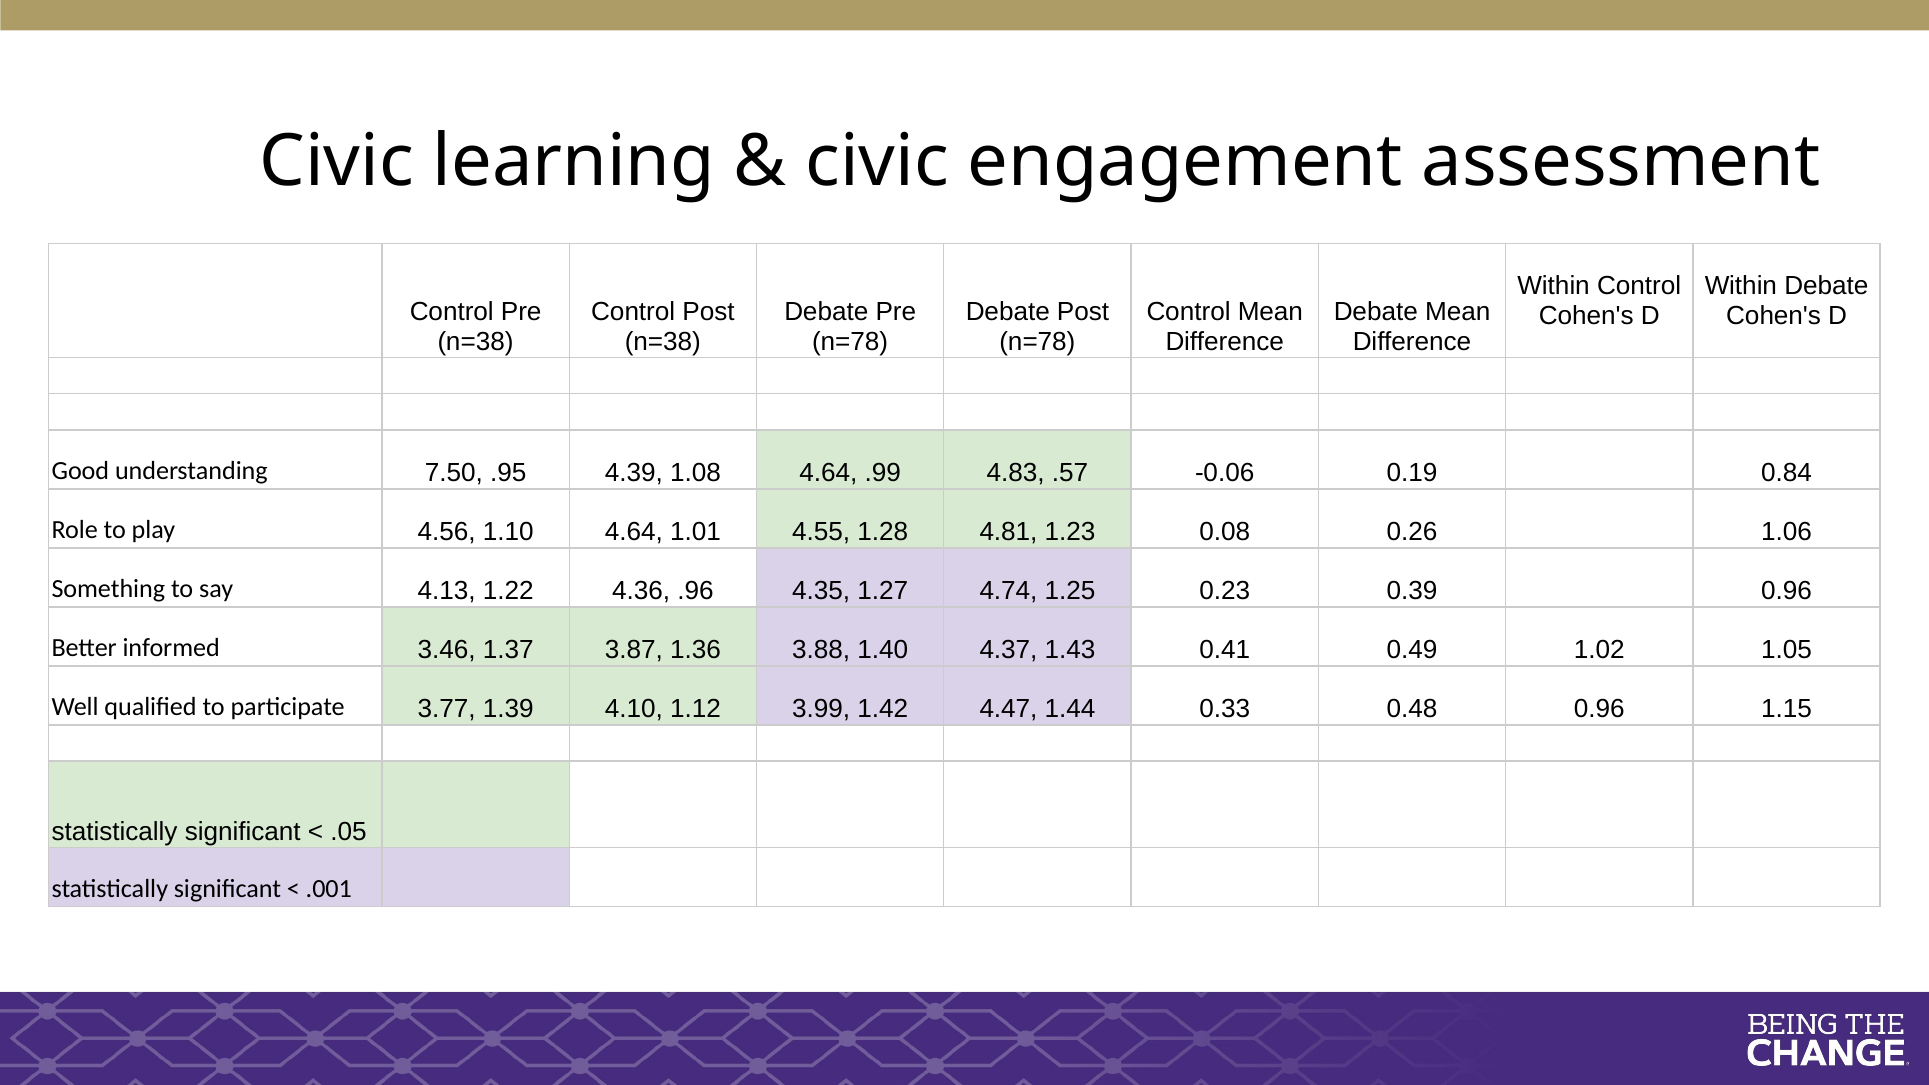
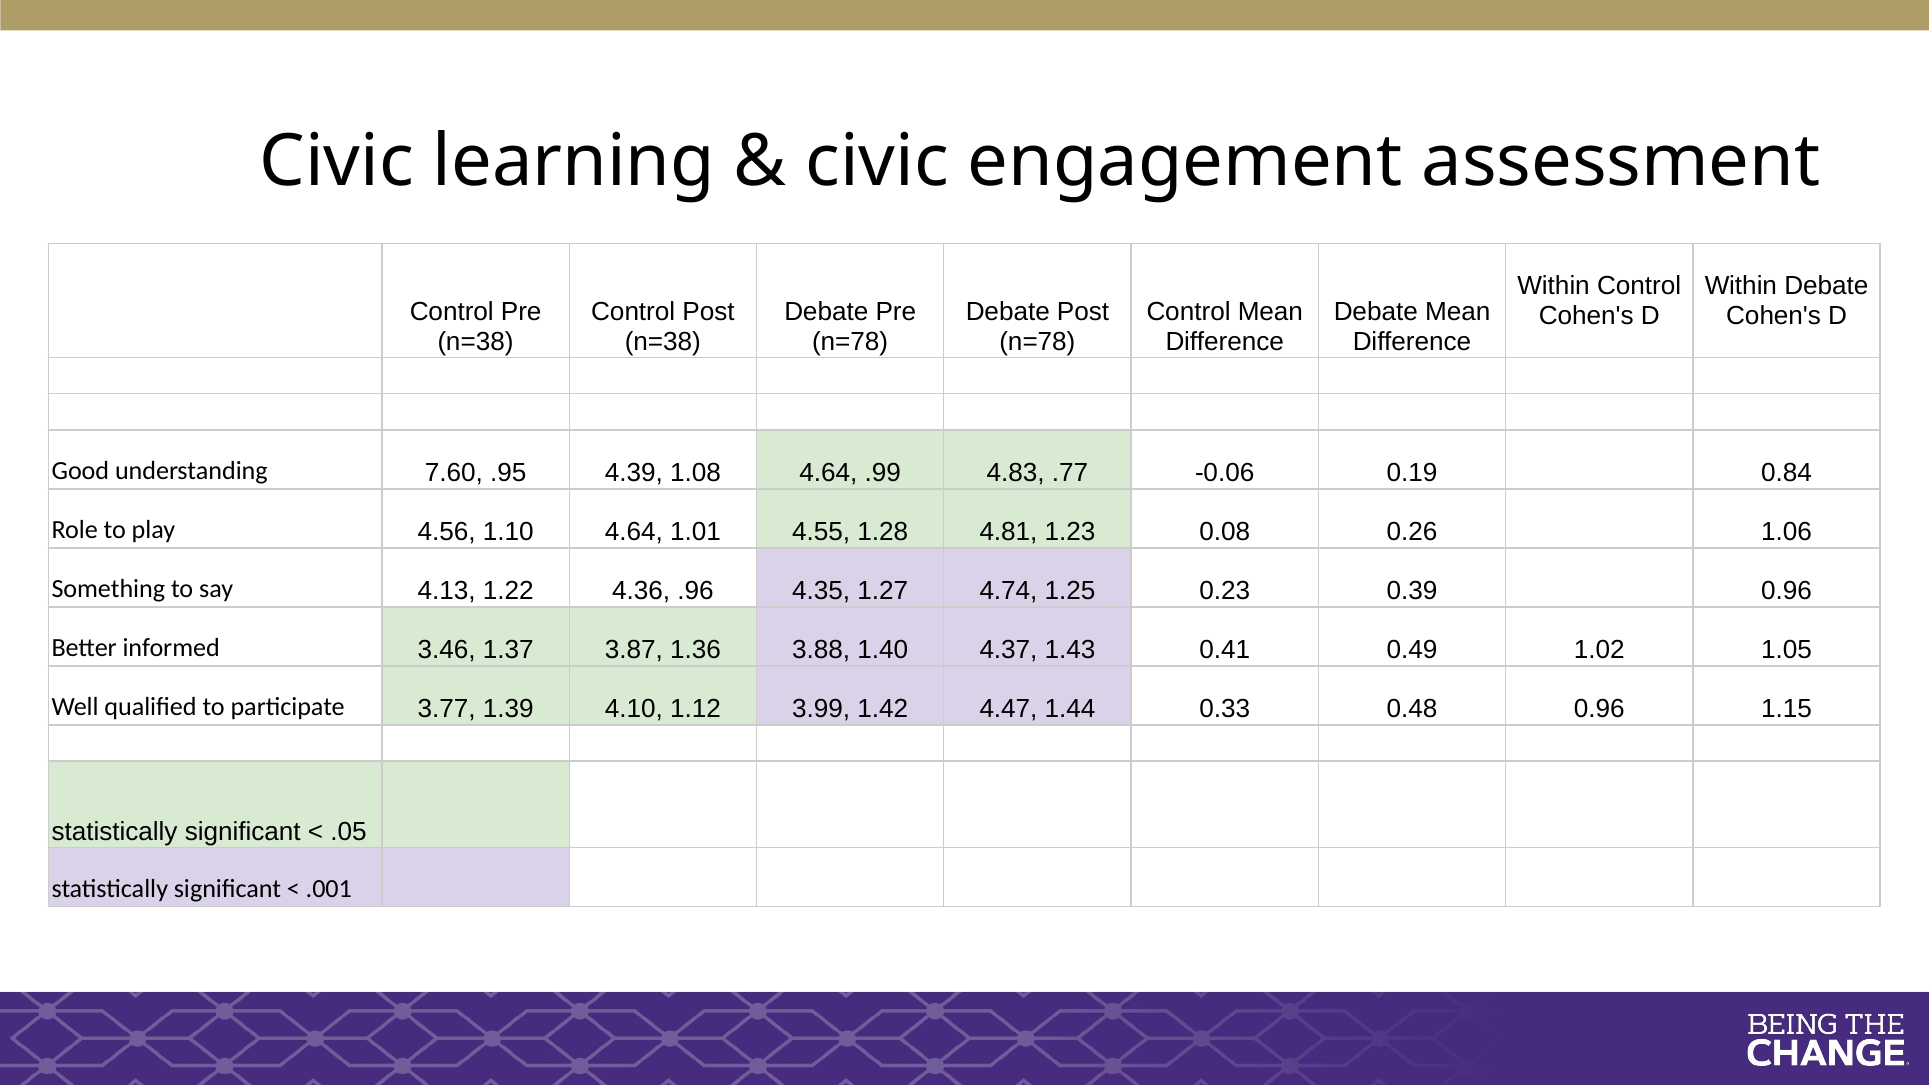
7.50: 7.50 -> 7.60
.57: .57 -> .77
